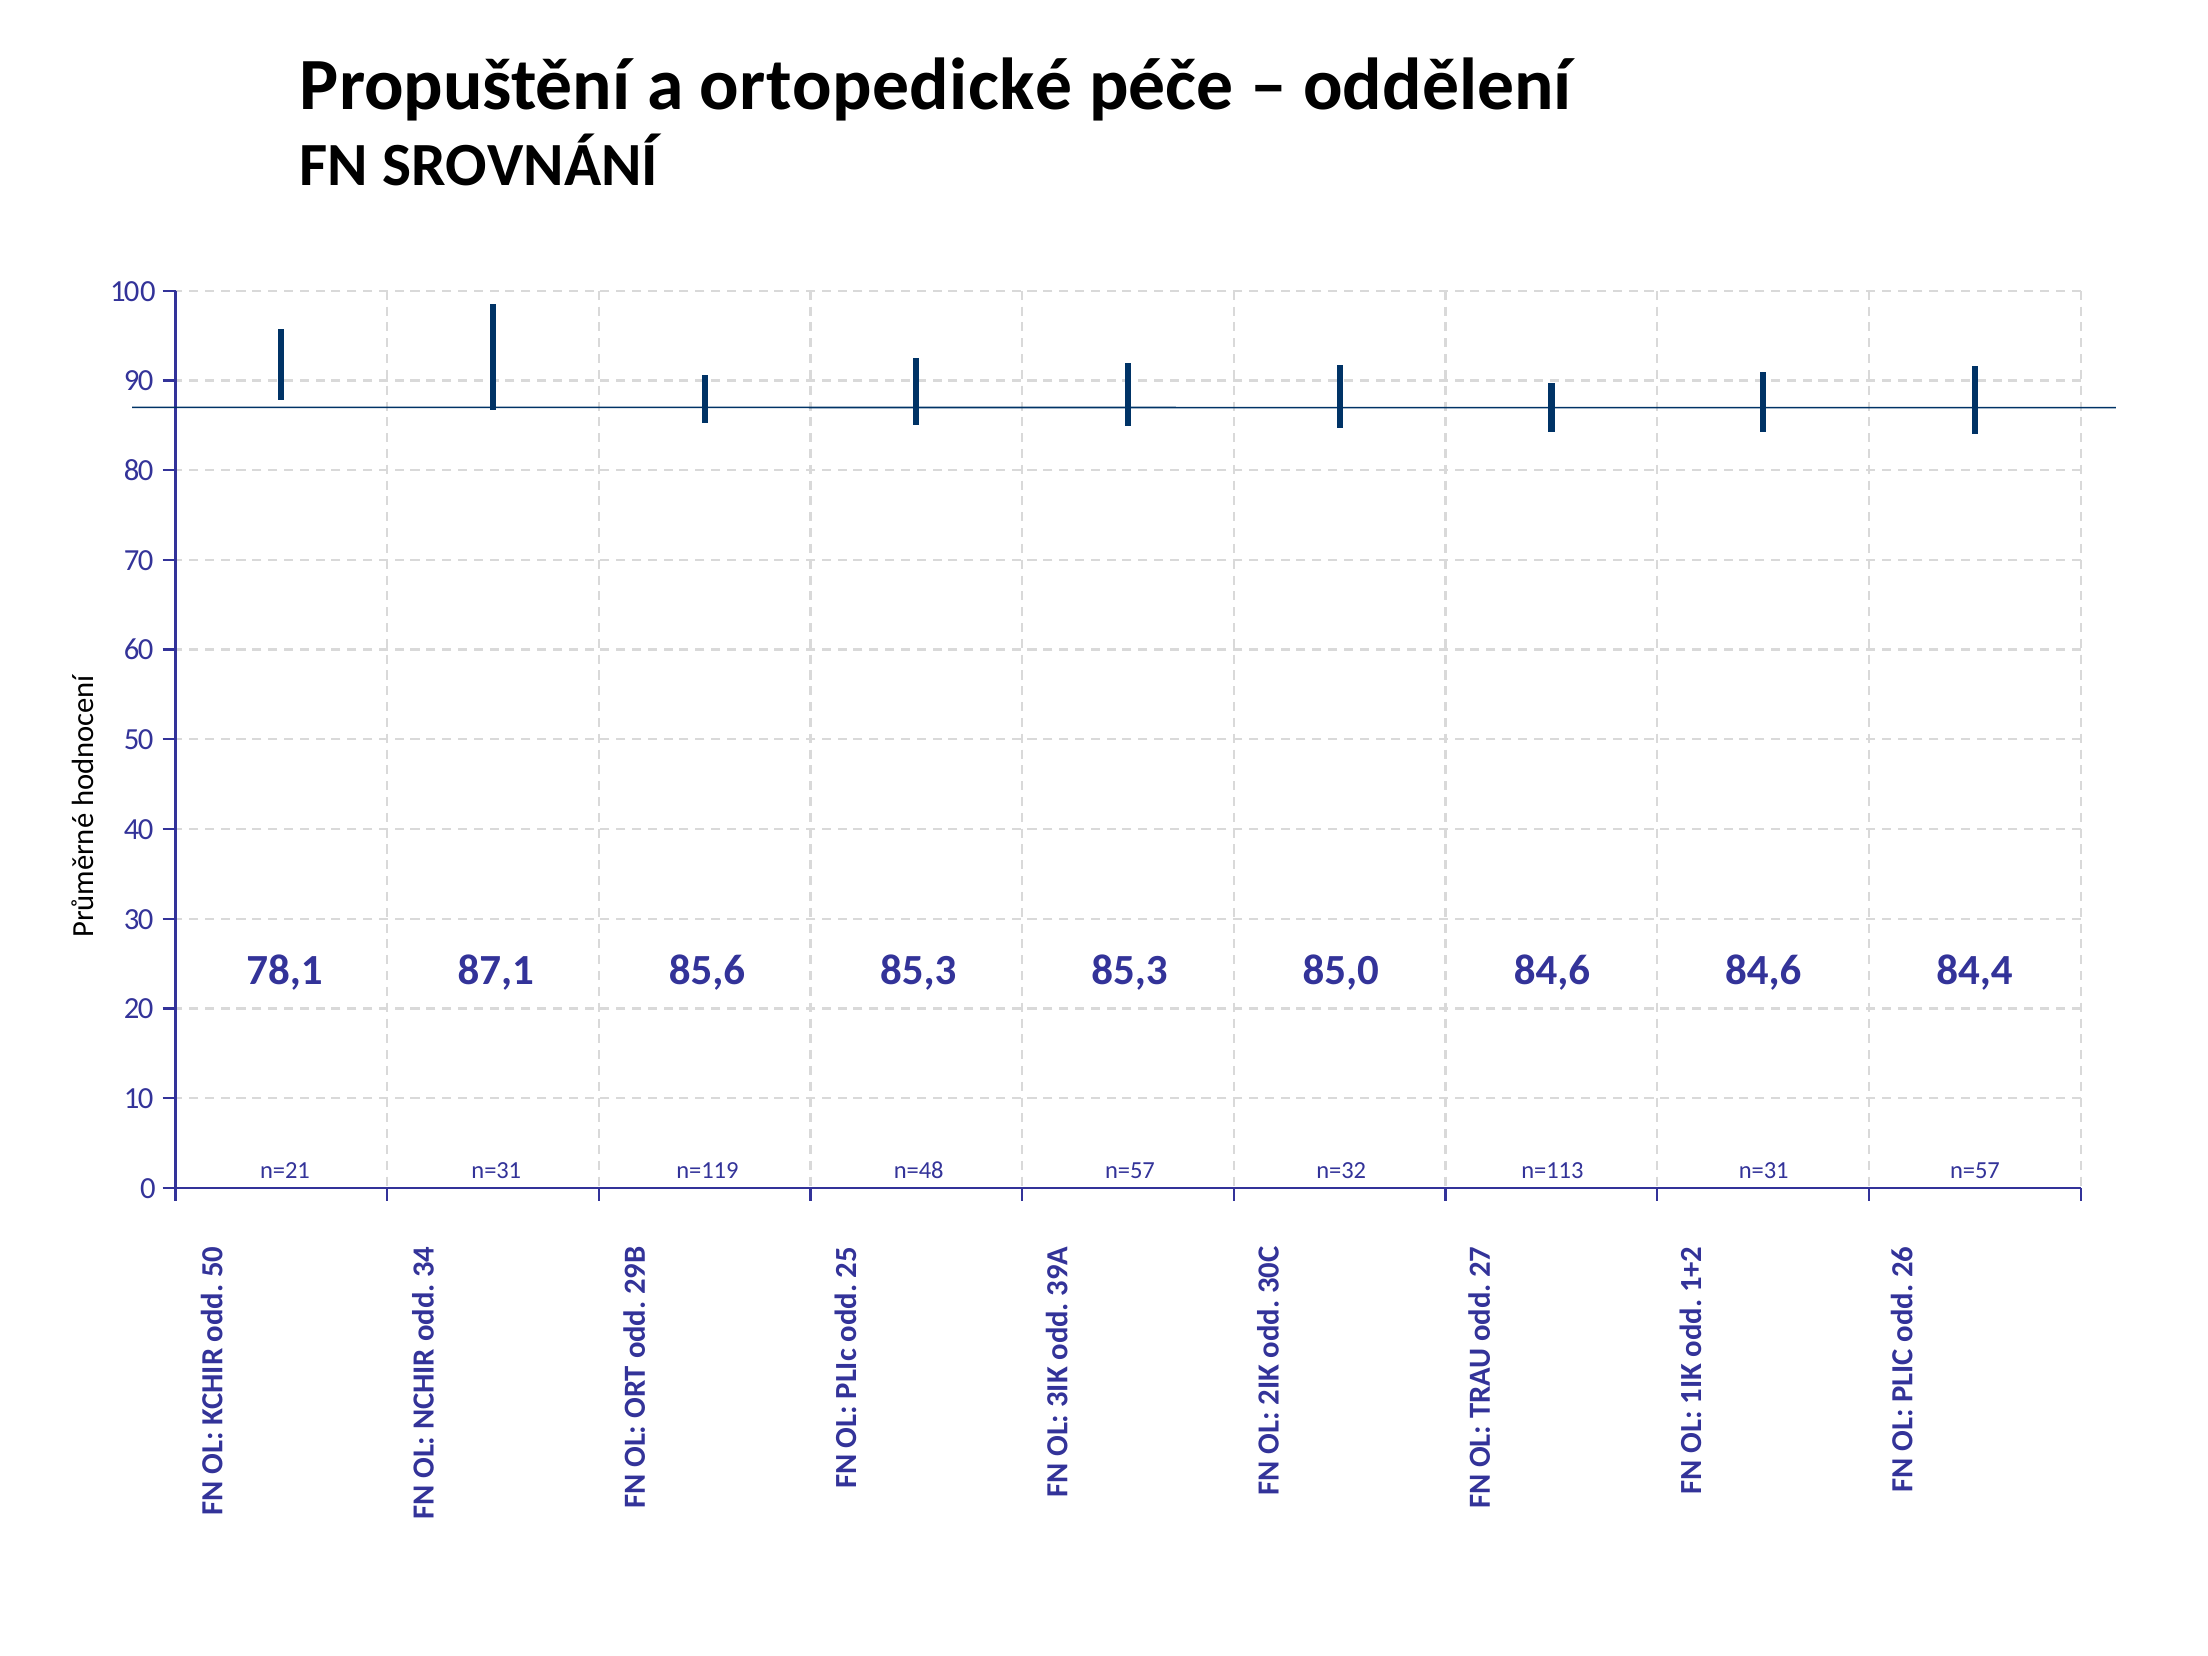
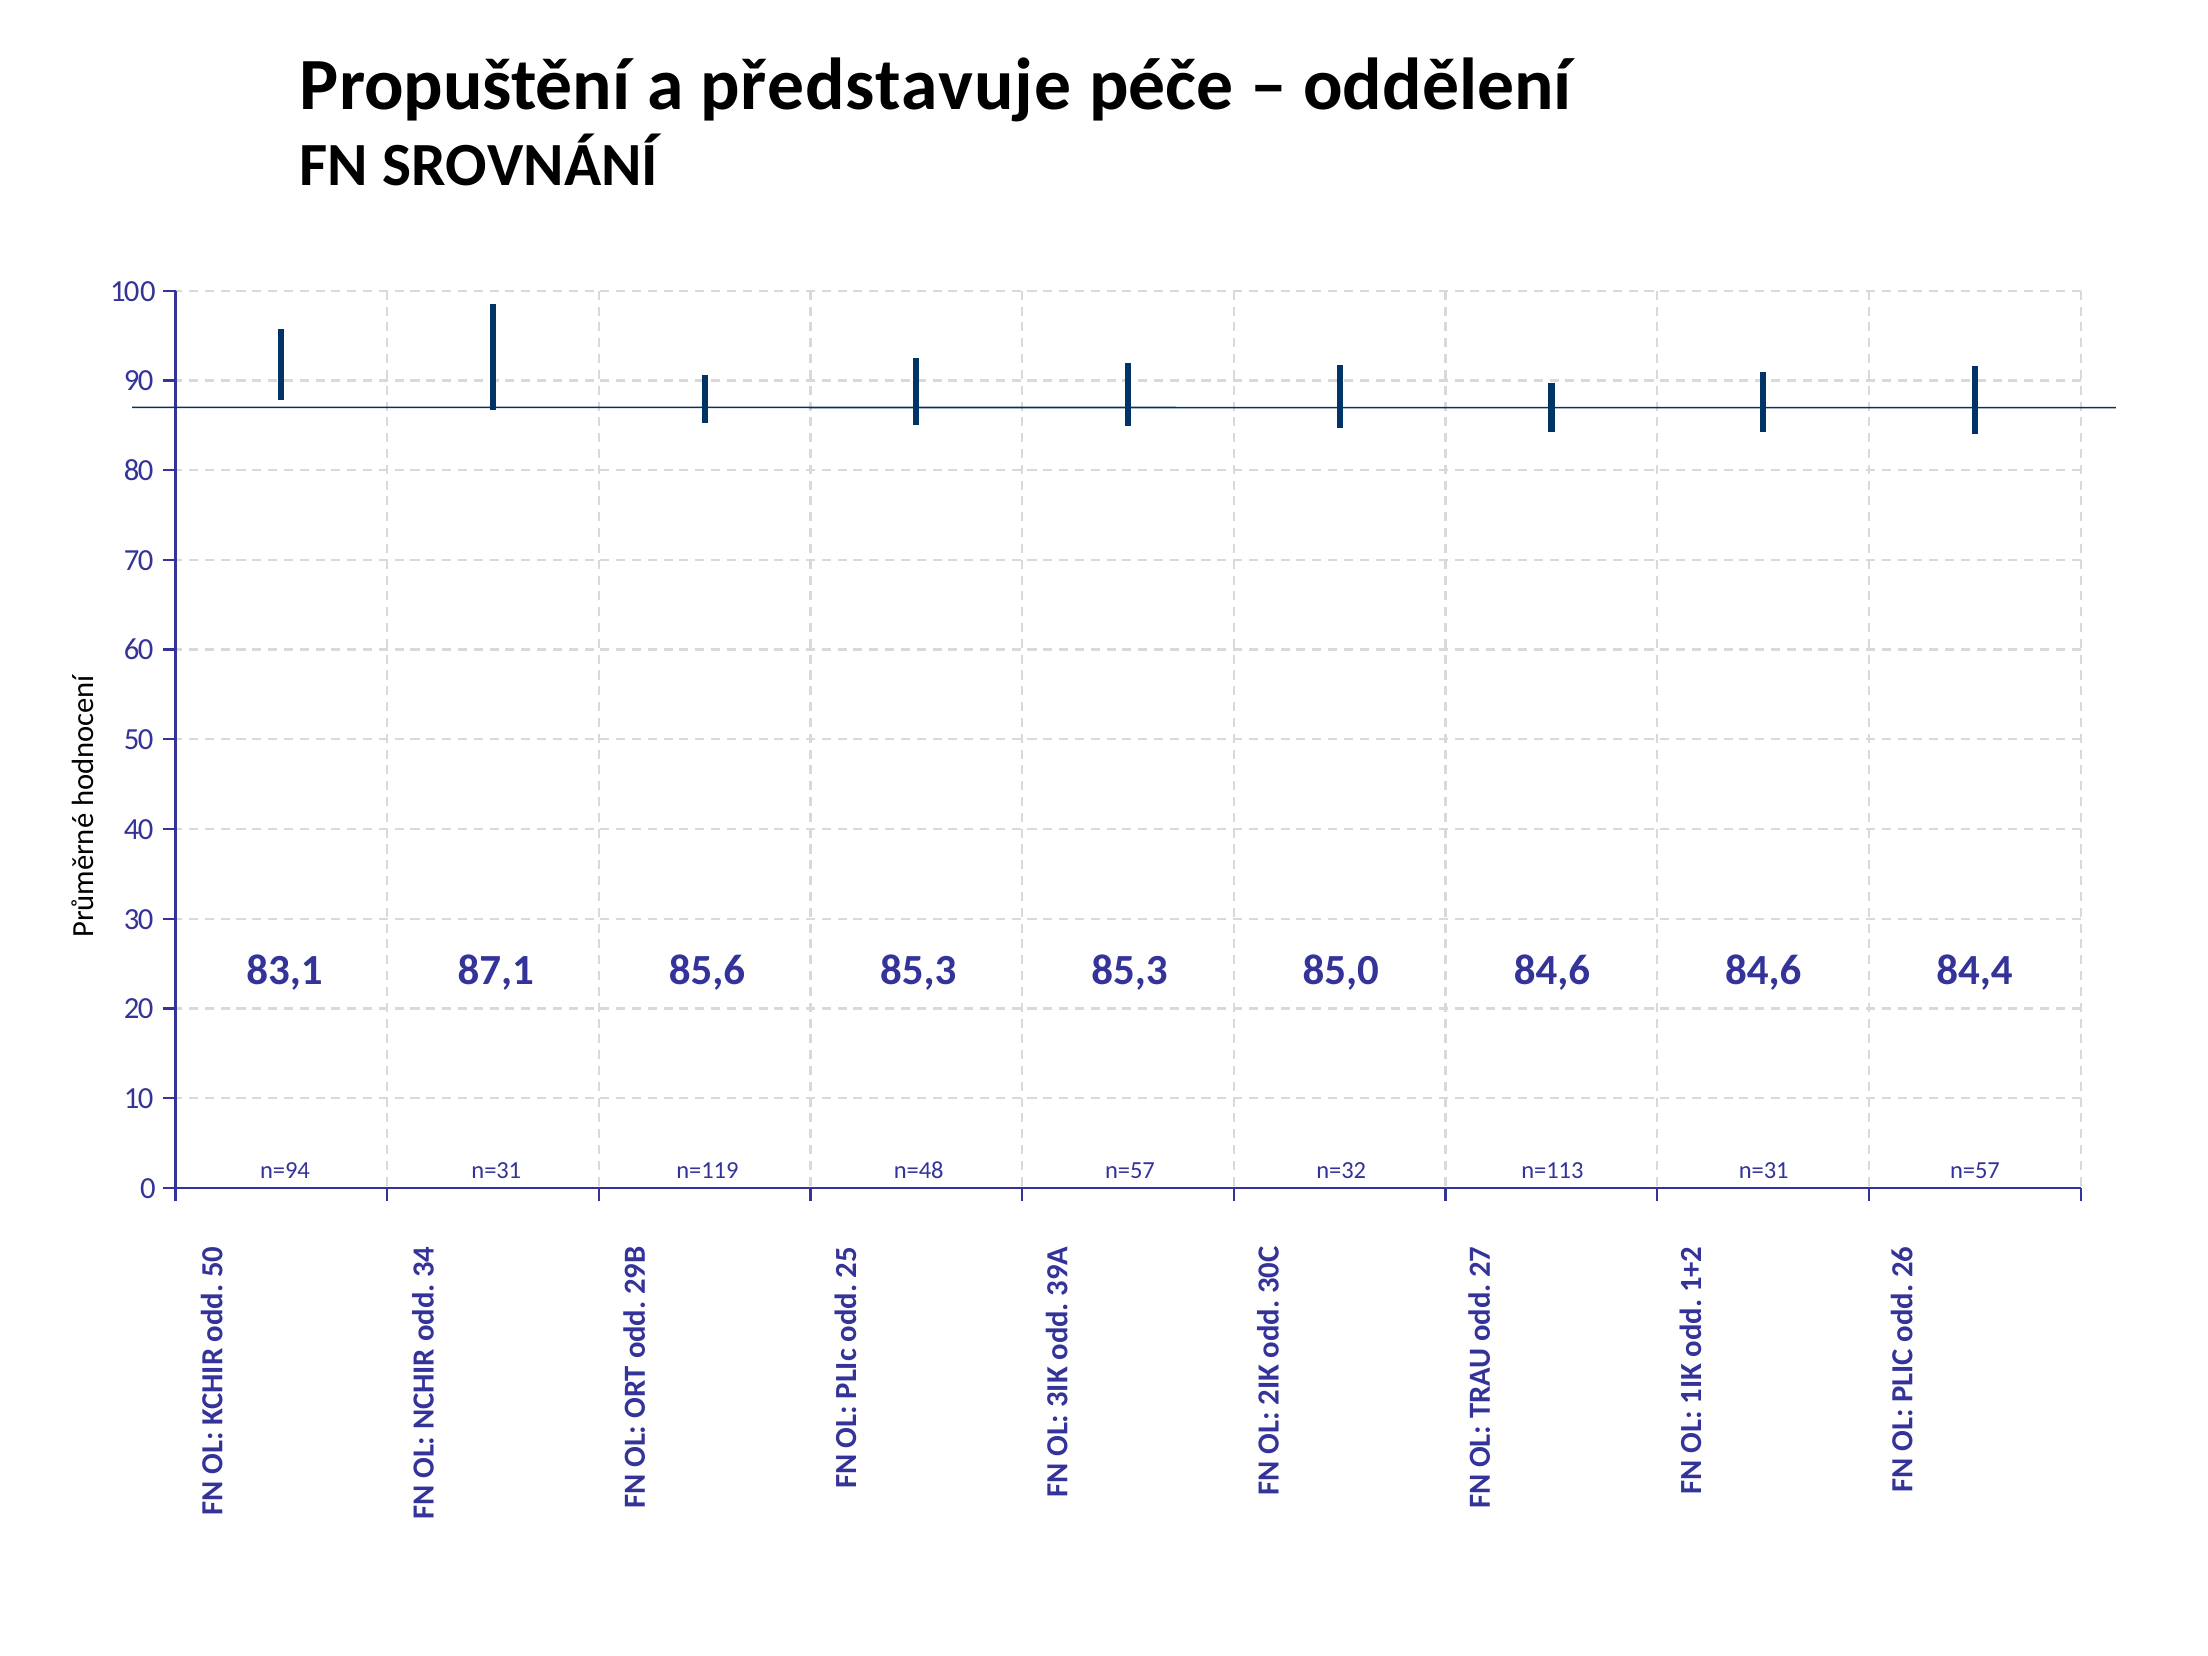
ortopedické: ortopedické -> představuje
78,1: 78,1 -> 83,1
n=21: n=21 -> n=94
